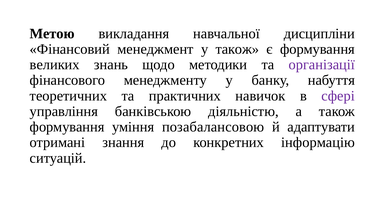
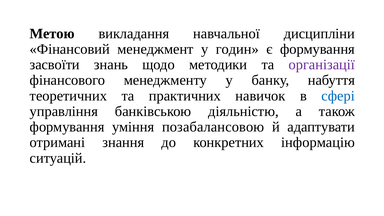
у також: також -> годин
великих: великих -> засвоїти
сфері colour: purple -> blue
